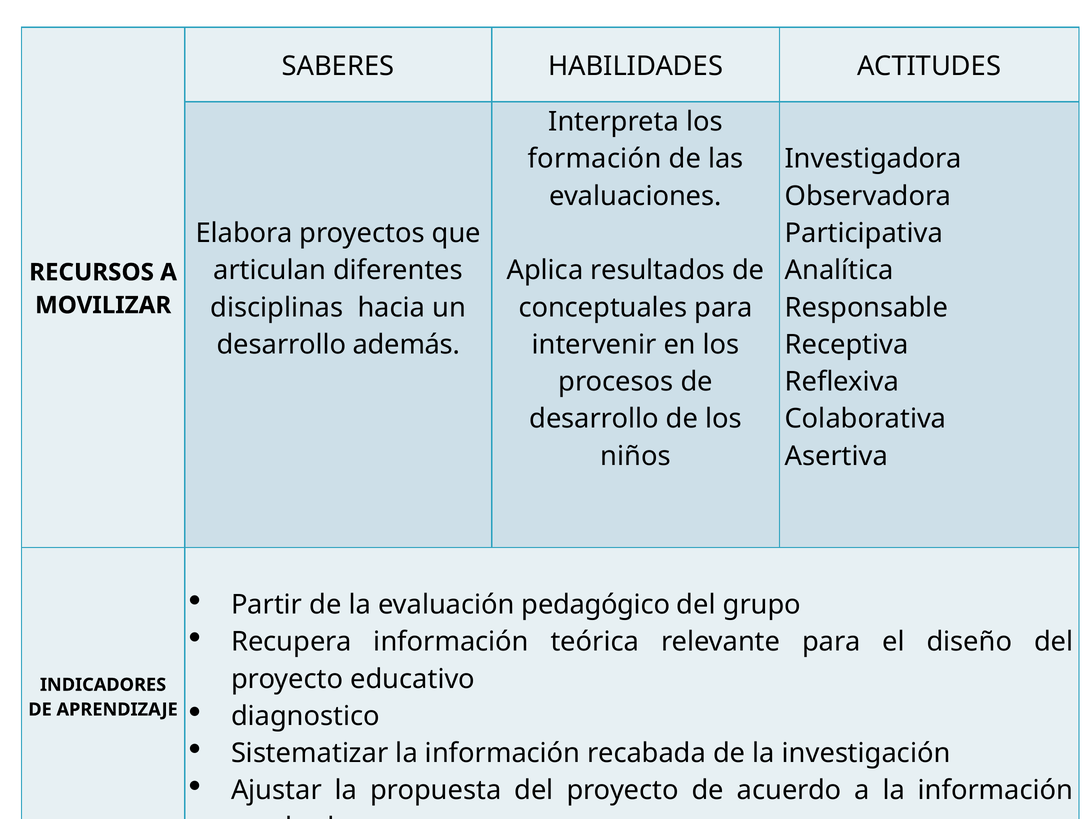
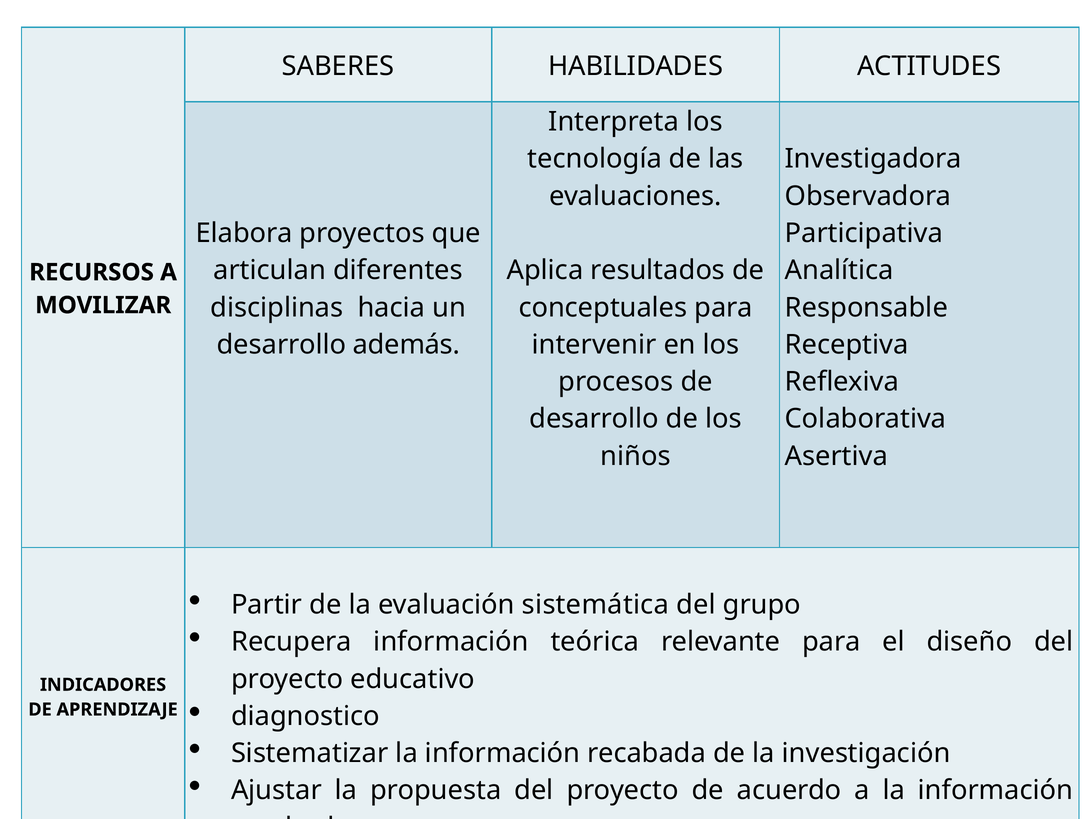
formación: formación -> tecnología
pedagógico: pedagógico -> sistemática
